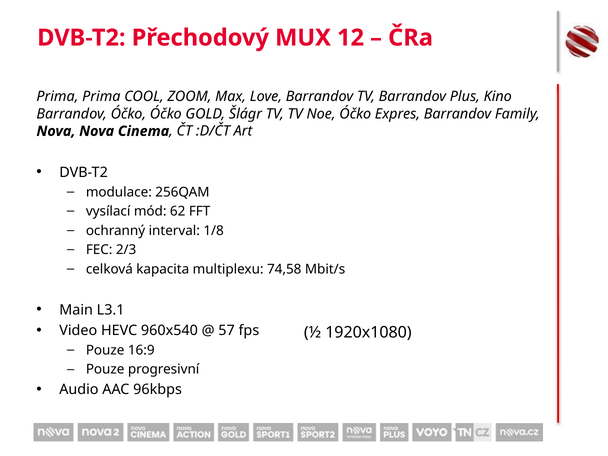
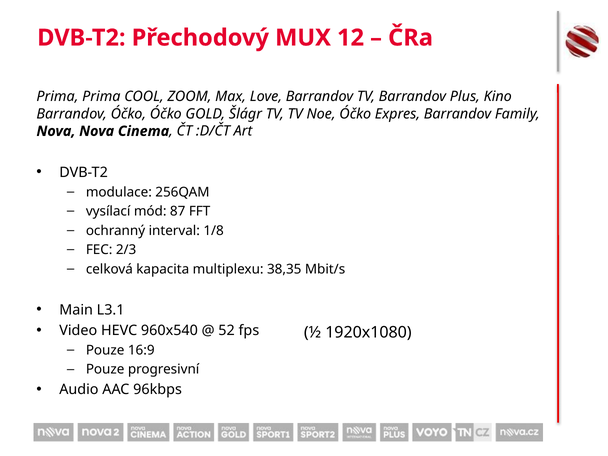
62: 62 -> 87
74,58: 74,58 -> 38,35
57: 57 -> 52
